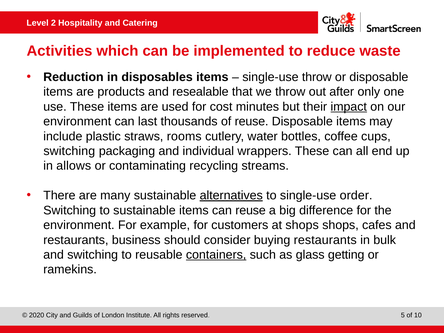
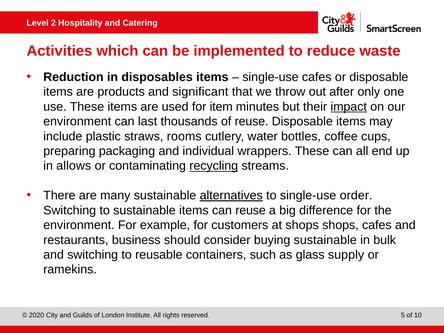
single-use throw: throw -> cafes
resealable: resealable -> significant
cost: cost -> item
switching at (69, 151): switching -> preparing
recycling underline: none -> present
buying restaurants: restaurants -> sustainable
containers underline: present -> none
getting: getting -> supply
